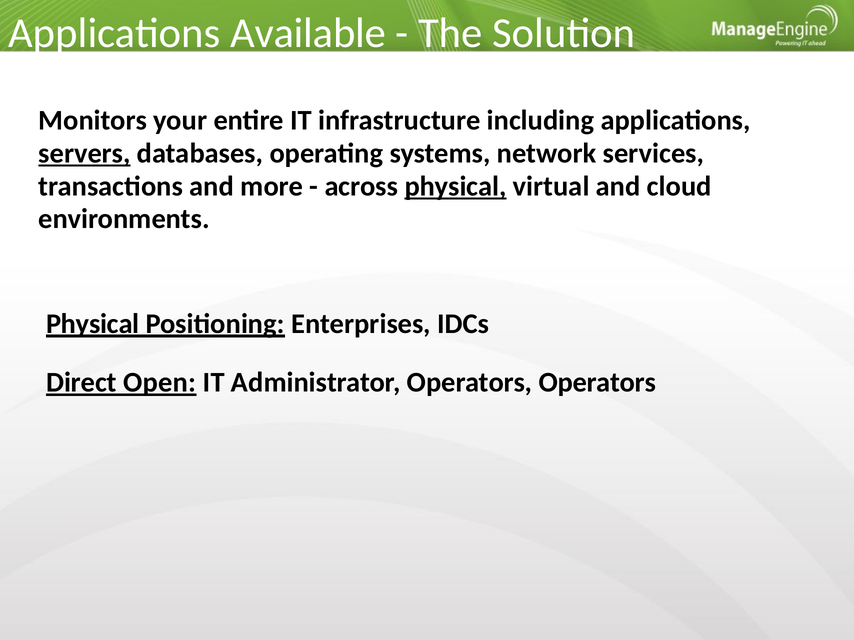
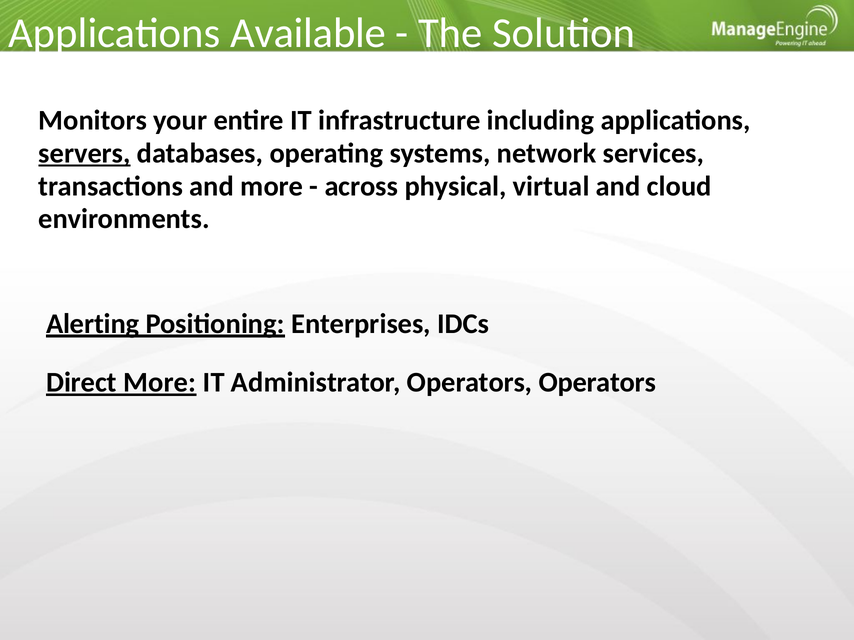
physical at (456, 186) underline: present -> none
Physical at (93, 324): Physical -> Alerting
Direct Open: Open -> More
